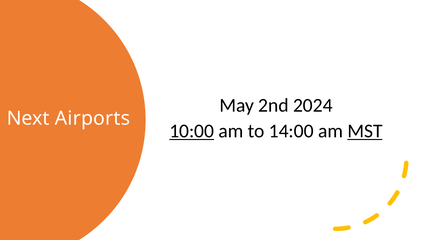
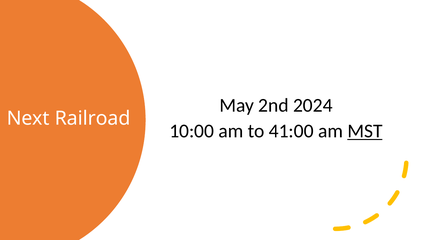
Airports: Airports -> Railroad
10:00 underline: present -> none
14:00: 14:00 -> 41:00
